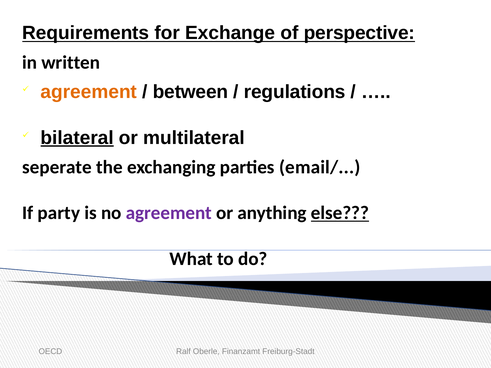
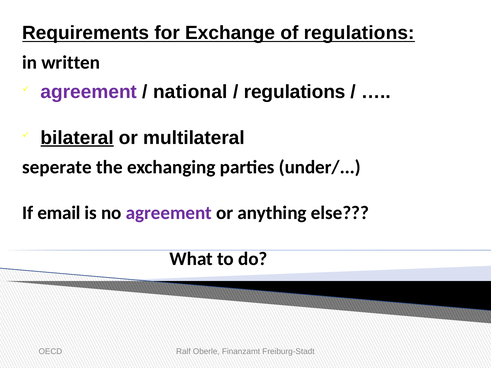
of perspective: perspective -> regulations
agreement at (89, 92) colour: orange -> purple
between: between -> national
email/: email/ -> under/
party: party -> email
else underline: present -> none
